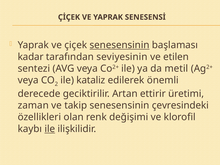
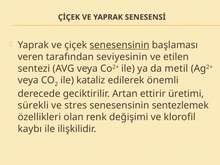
kadar: kadar -> veren
zaman: zaman -> sürekli
takip: takip -> stres
çevresindeki: çevresindeki -> sentezlemek
ile at (50, 129) underline: present -> none
